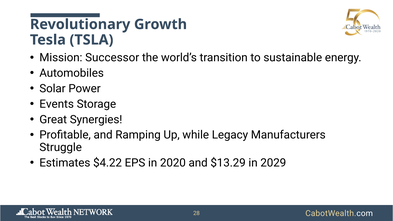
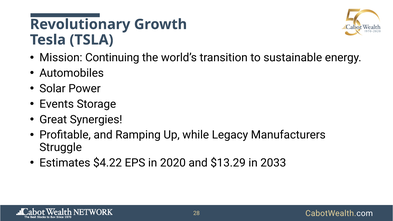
Successor: Successor -> Continuing
2029: 2029 -> 2033
